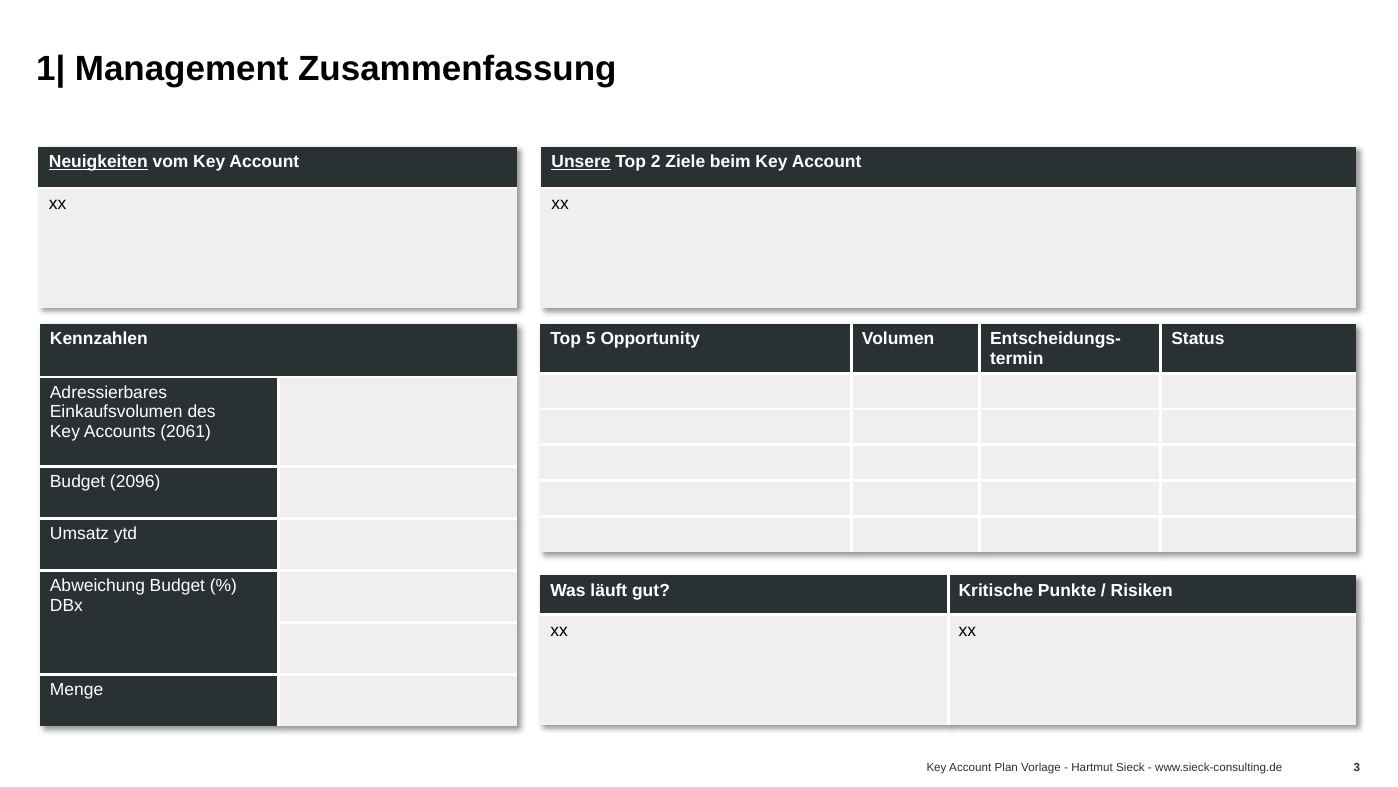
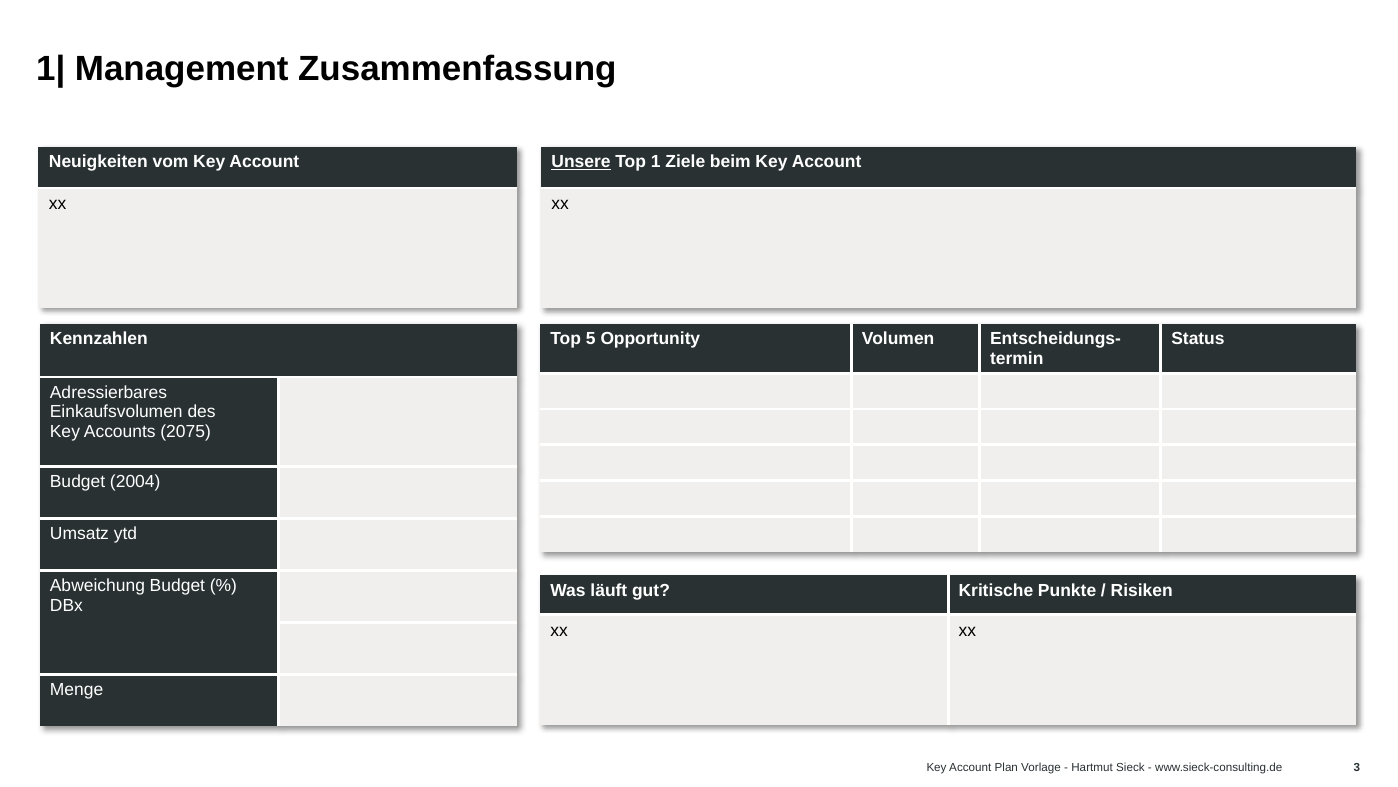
Neuigkeiten underline: present -> none
2: 2 -> 1
2061: 2061 -> 2075
2096: 2096 -> 2004
